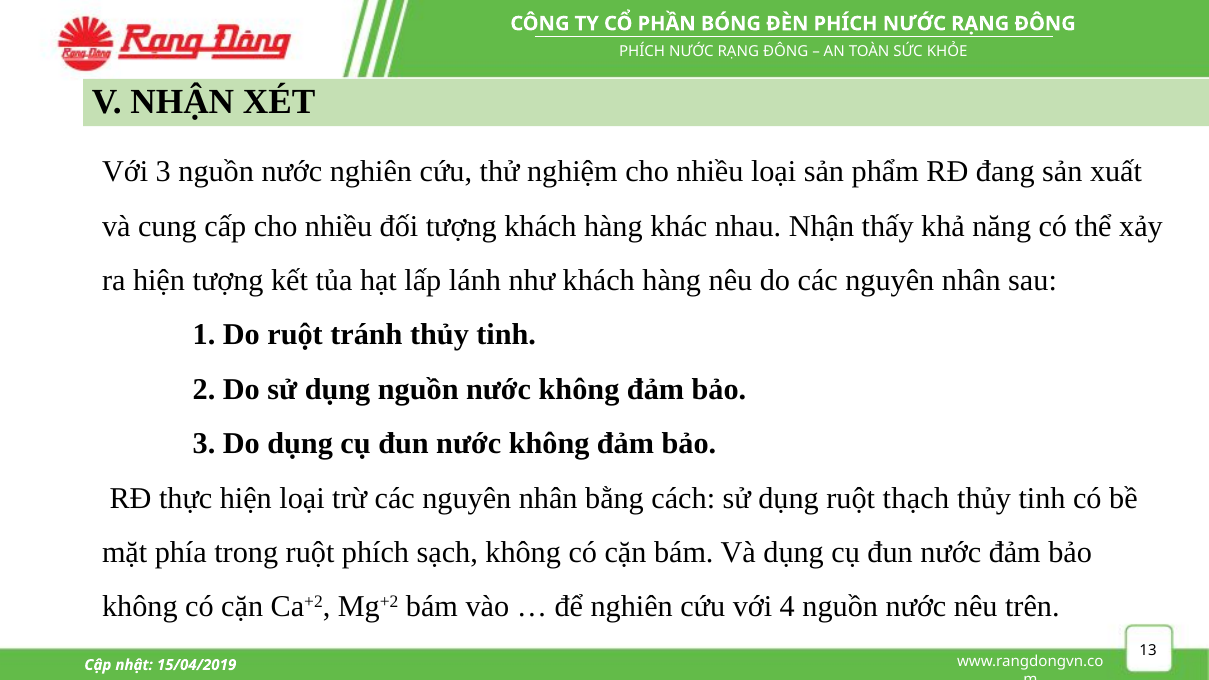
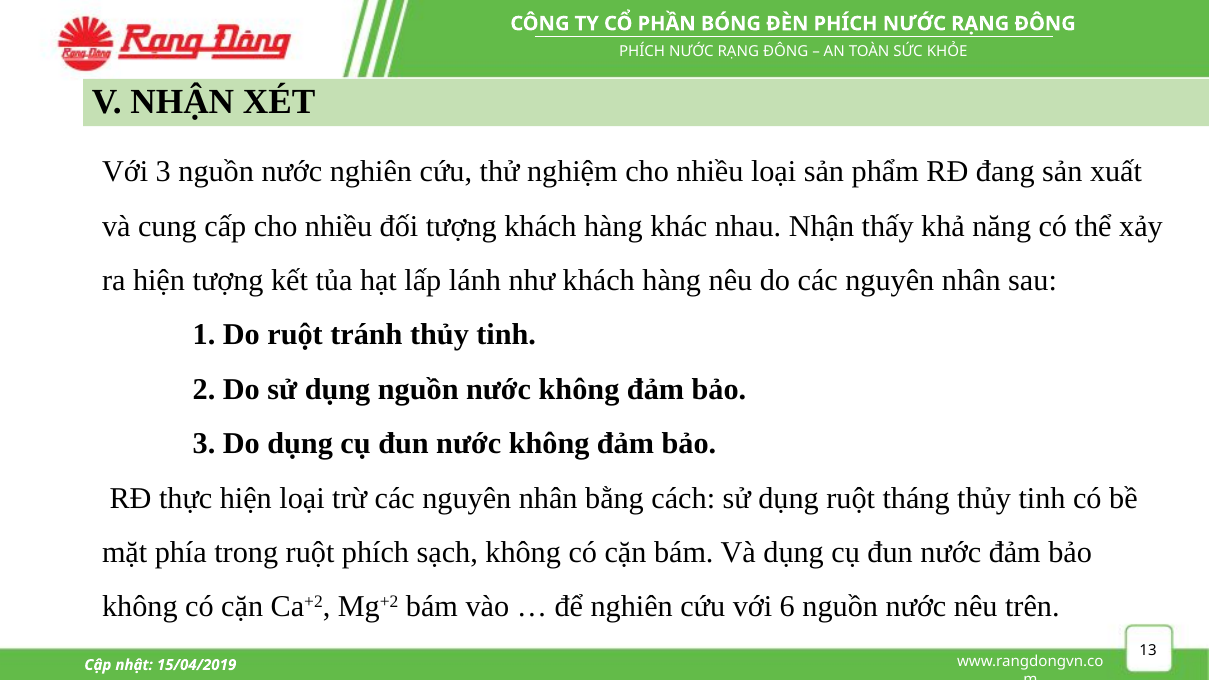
thạch: thạch -> tháng
4: 4 -> 6
